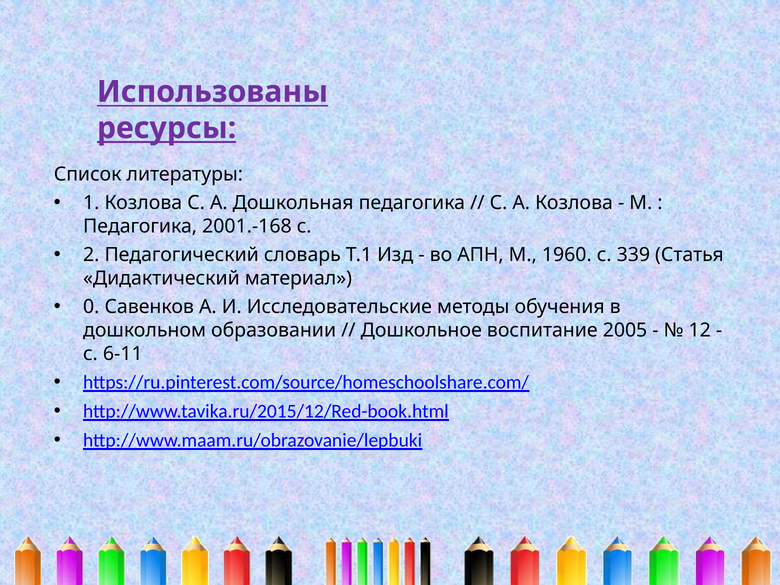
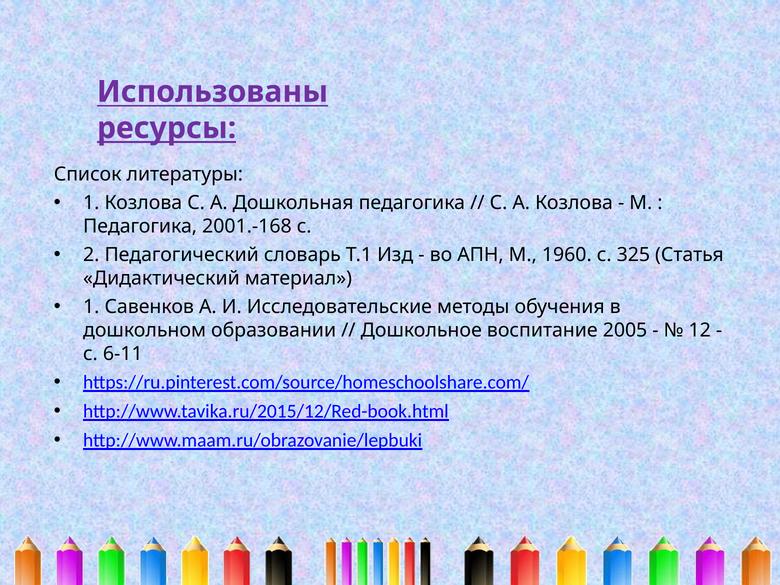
339: 339 -> 325
0 at (91, 307): 0 -> 1
